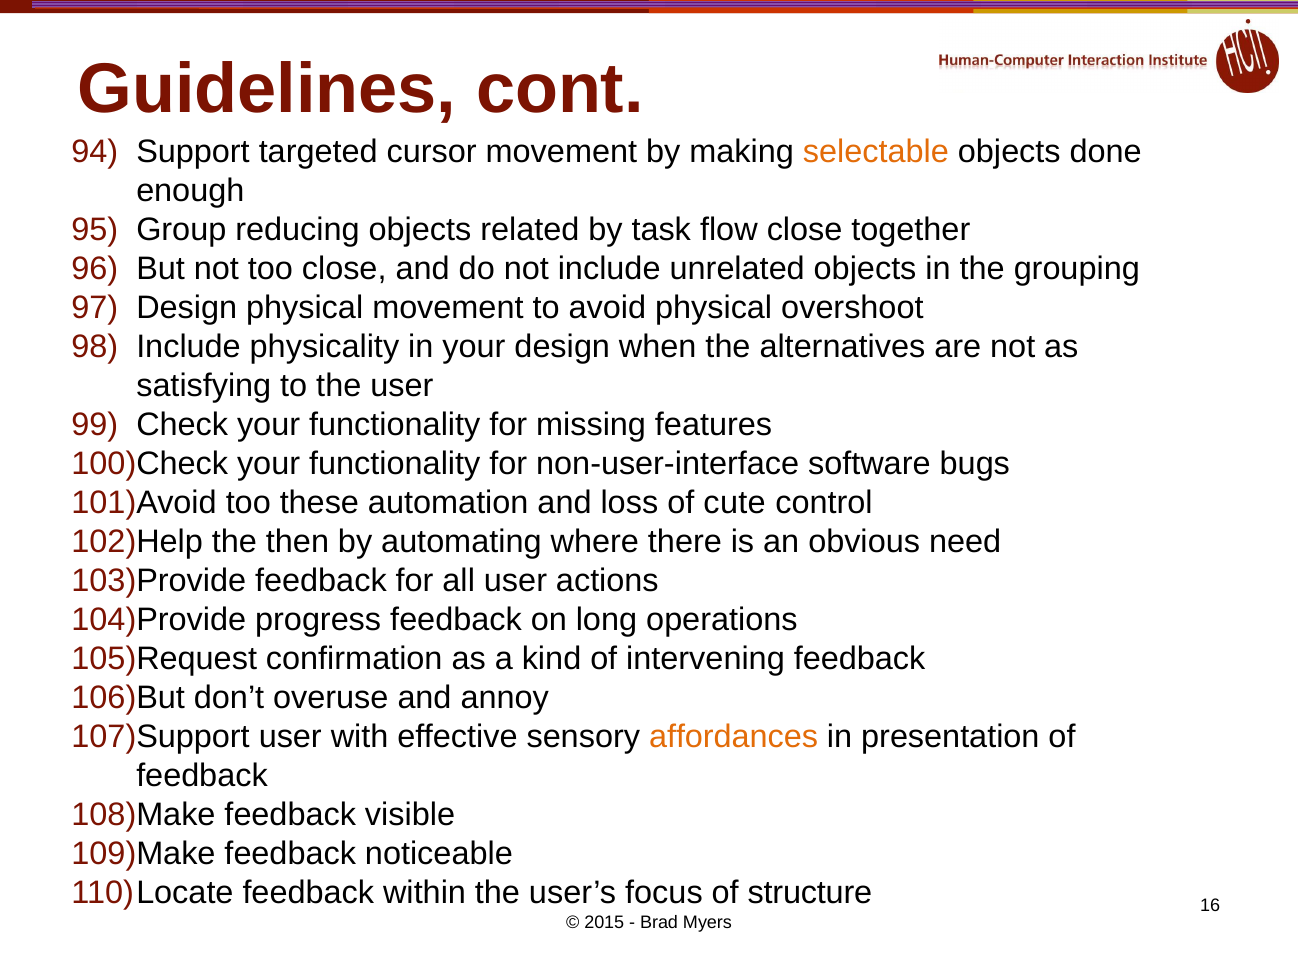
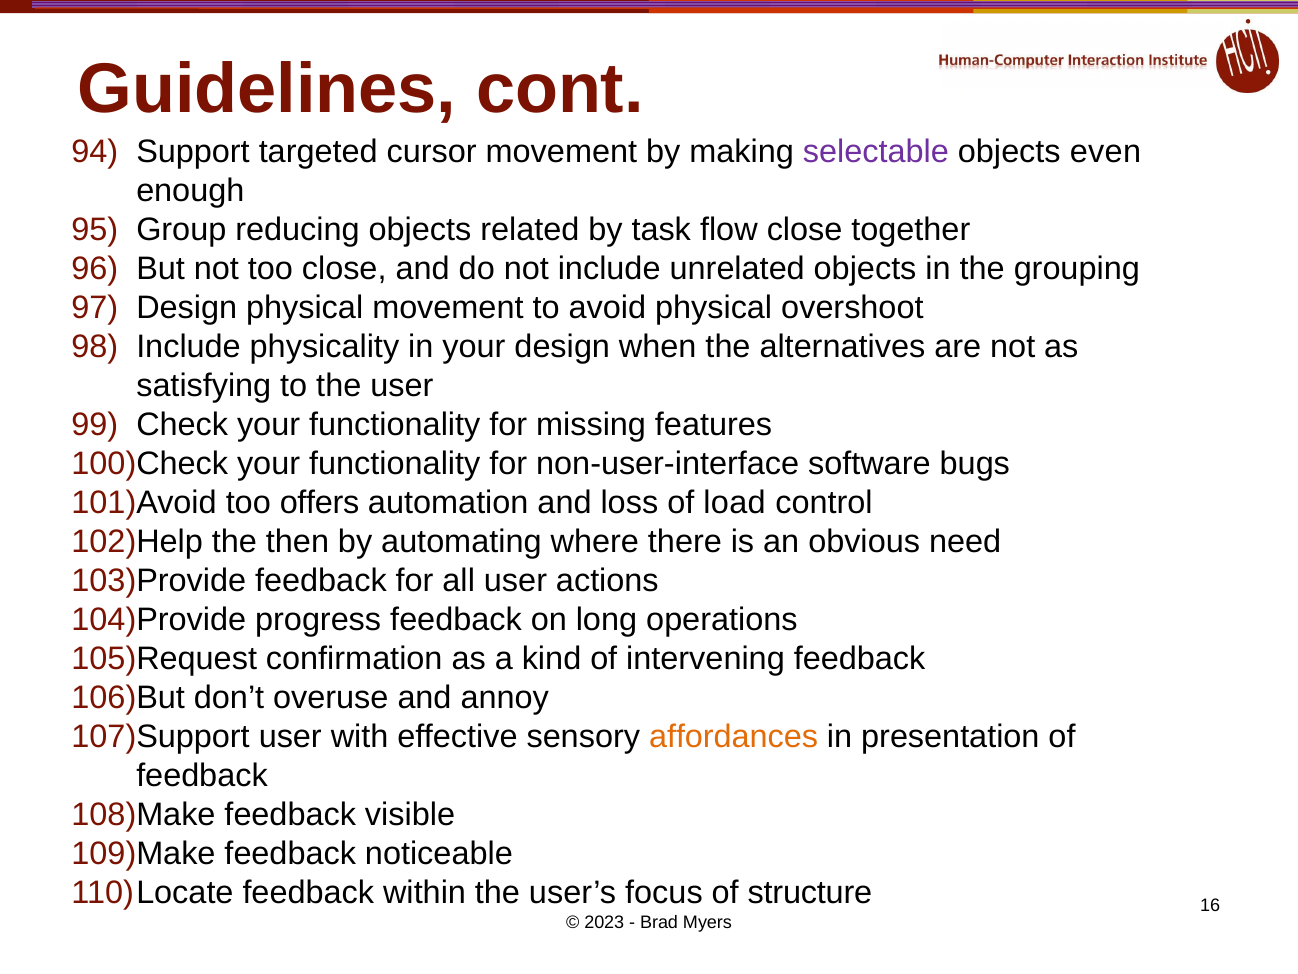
selectable colour: orange -> purple
done: done -> even
these: these -> offers
cute: cute -> load
2015: 2015 -> 2023
